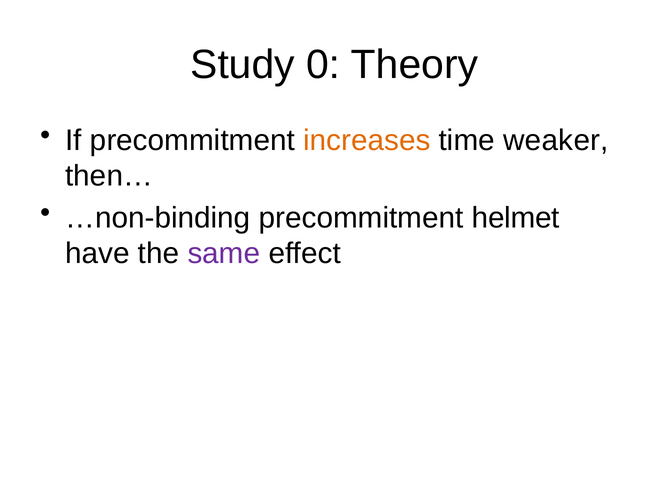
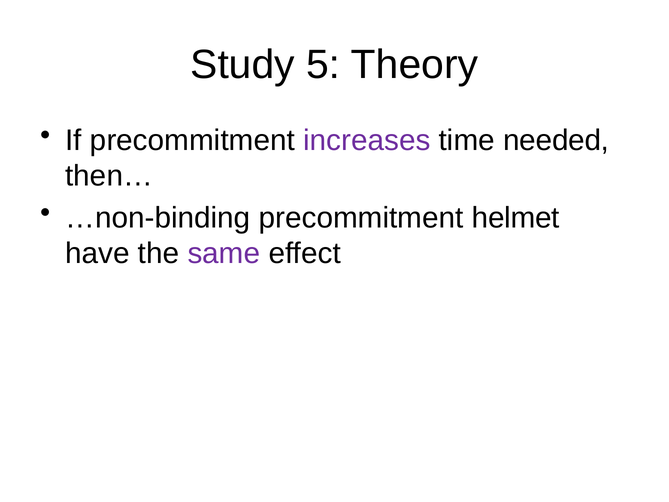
0: 0 -> 5
increases colour: orange -> purple
weaker: weaker -> needed
